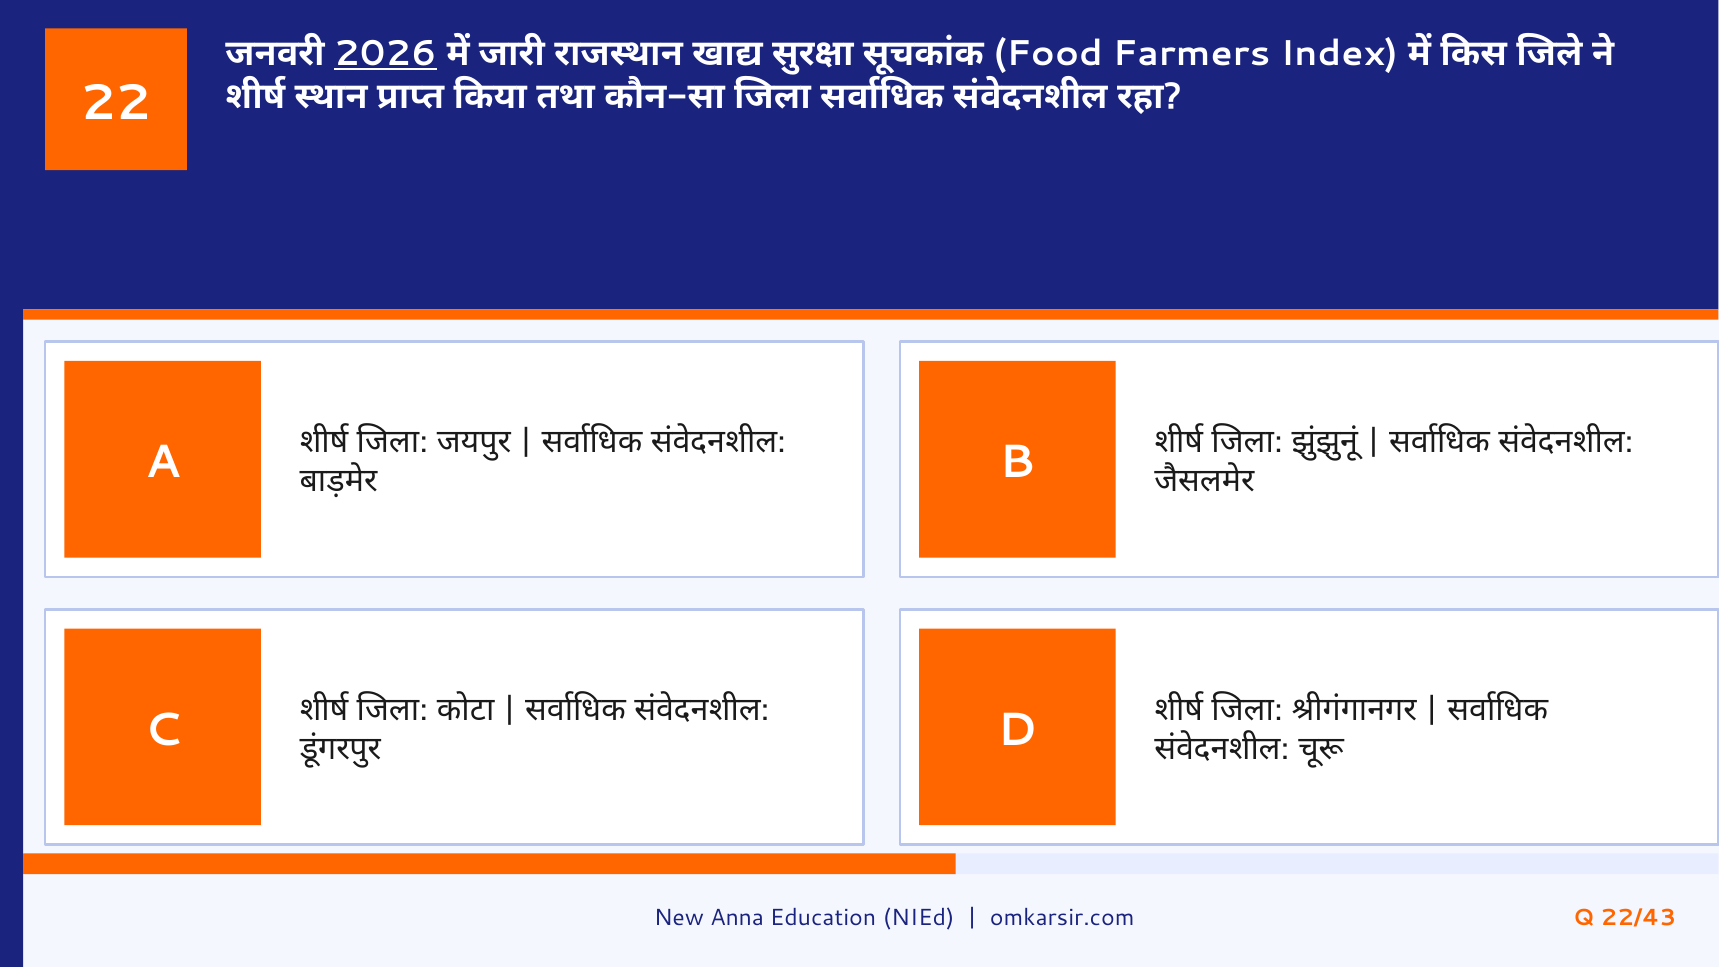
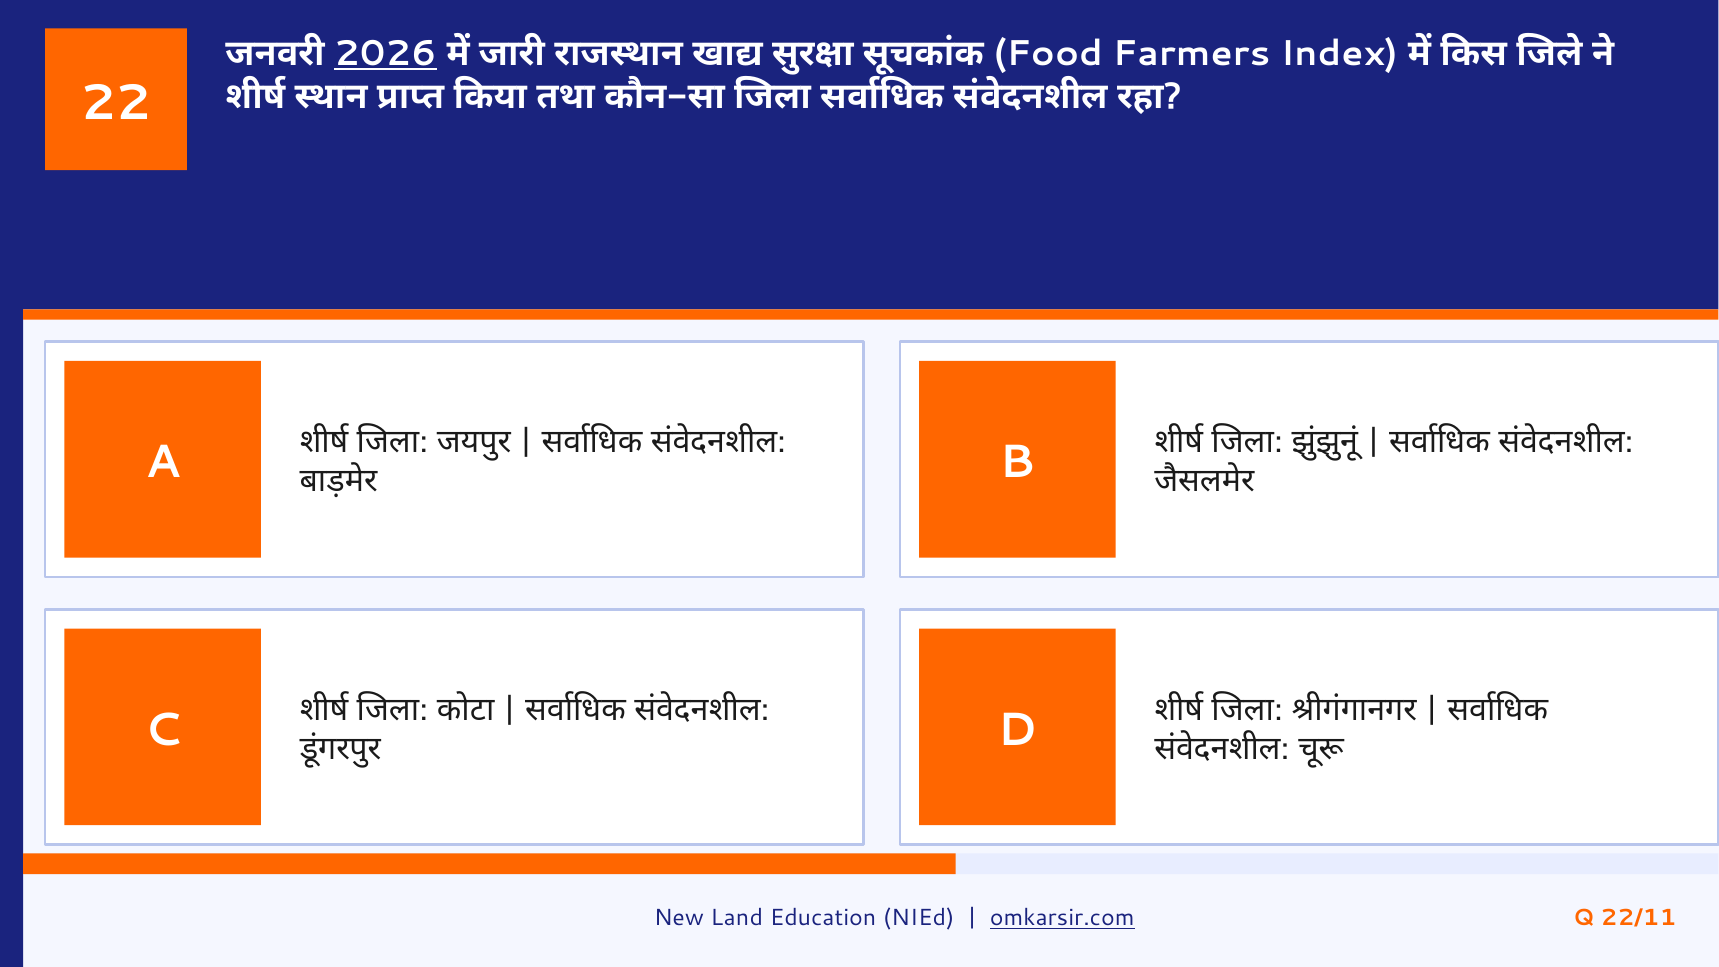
Anna: Anna -> Land
omkarsir.com underline: none -> present
22/43: 22/43 -> 22/11
